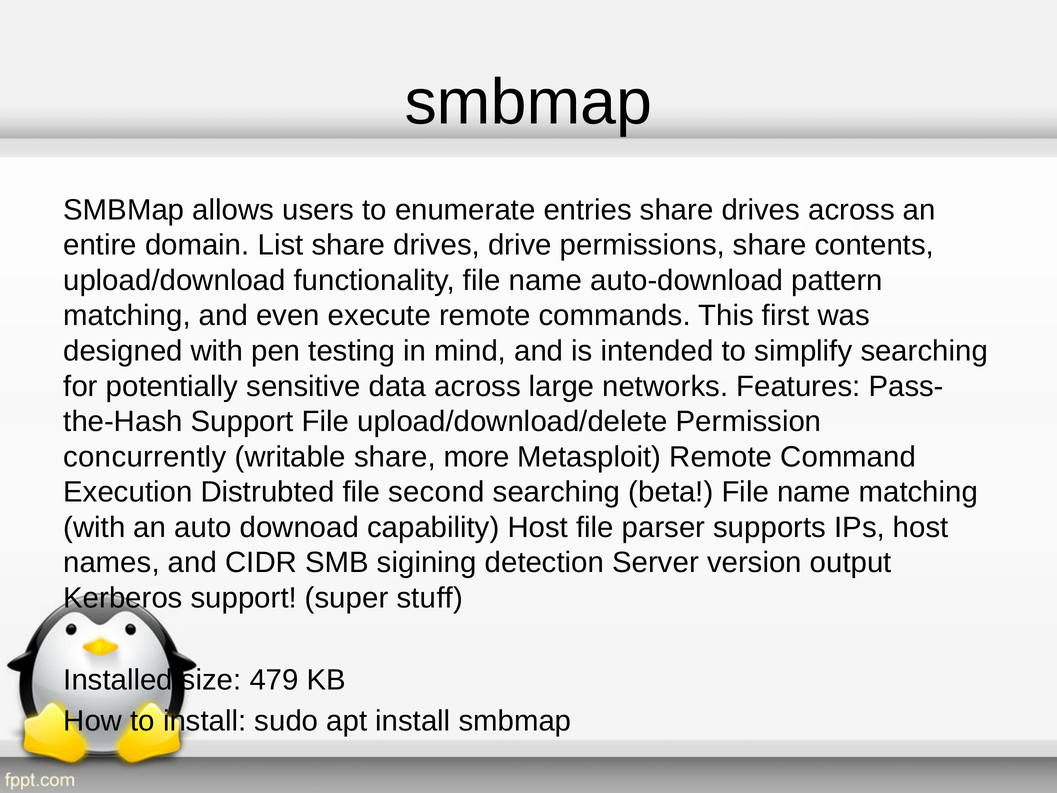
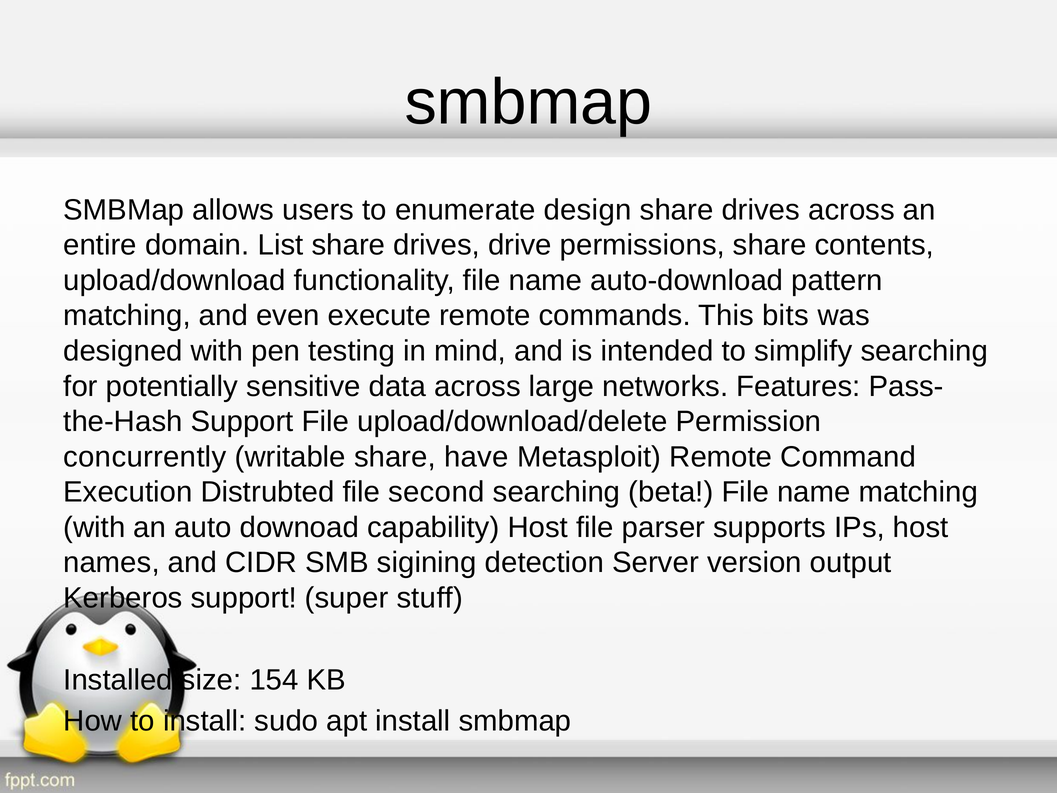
entries: entries -> design
first: first -> bits
more: more -> have
479: 479 -> 154
